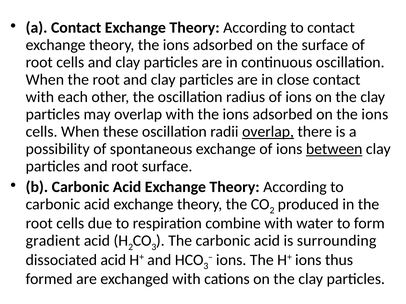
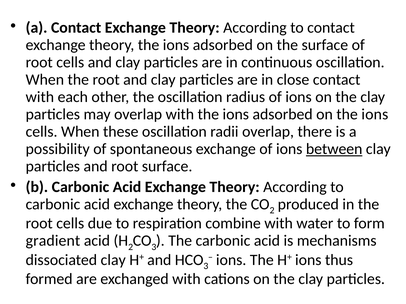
overlap at (268, 132) underline: present -> none
surrounding: surrounding -> mechanisms
dissociated acid: acid -> clay
